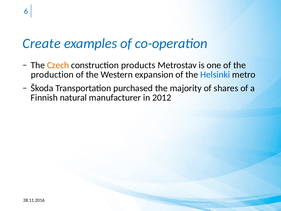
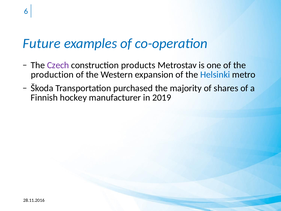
Create: Create -> Future
Czech colour: orange -> purple
natural: natural -> hockey
2012: 2012 -> 2019
